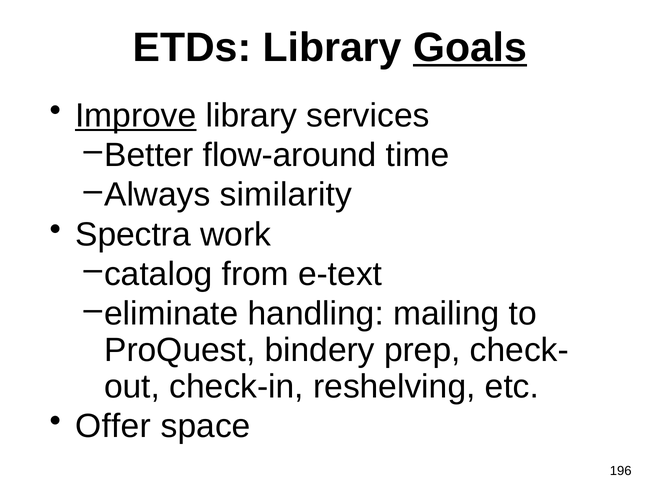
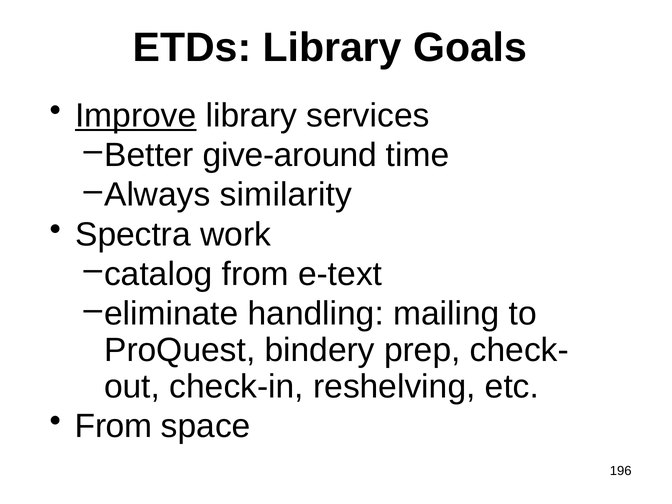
Goals underline: present -> none
flow-around: flow-around -> give-around
Offer at (113, 426): Offer -> From
